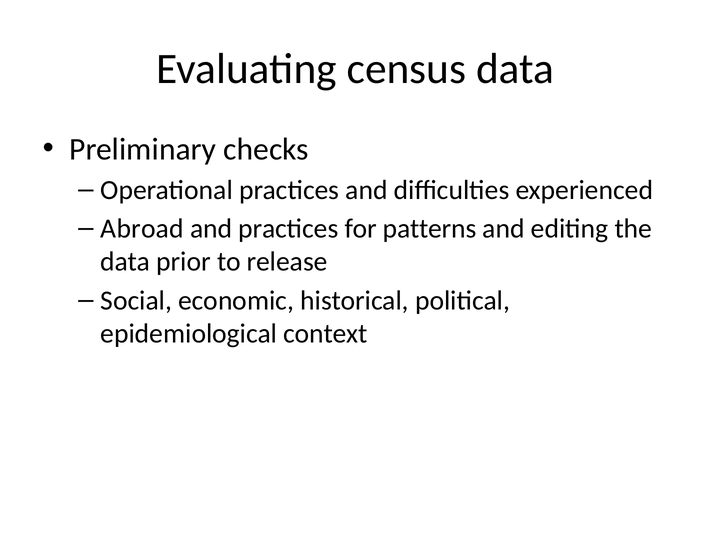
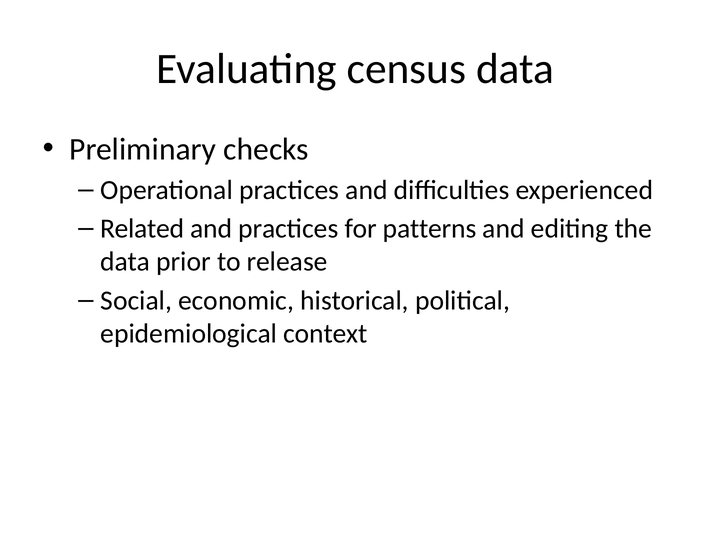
Abroad: Abroad -> Related
